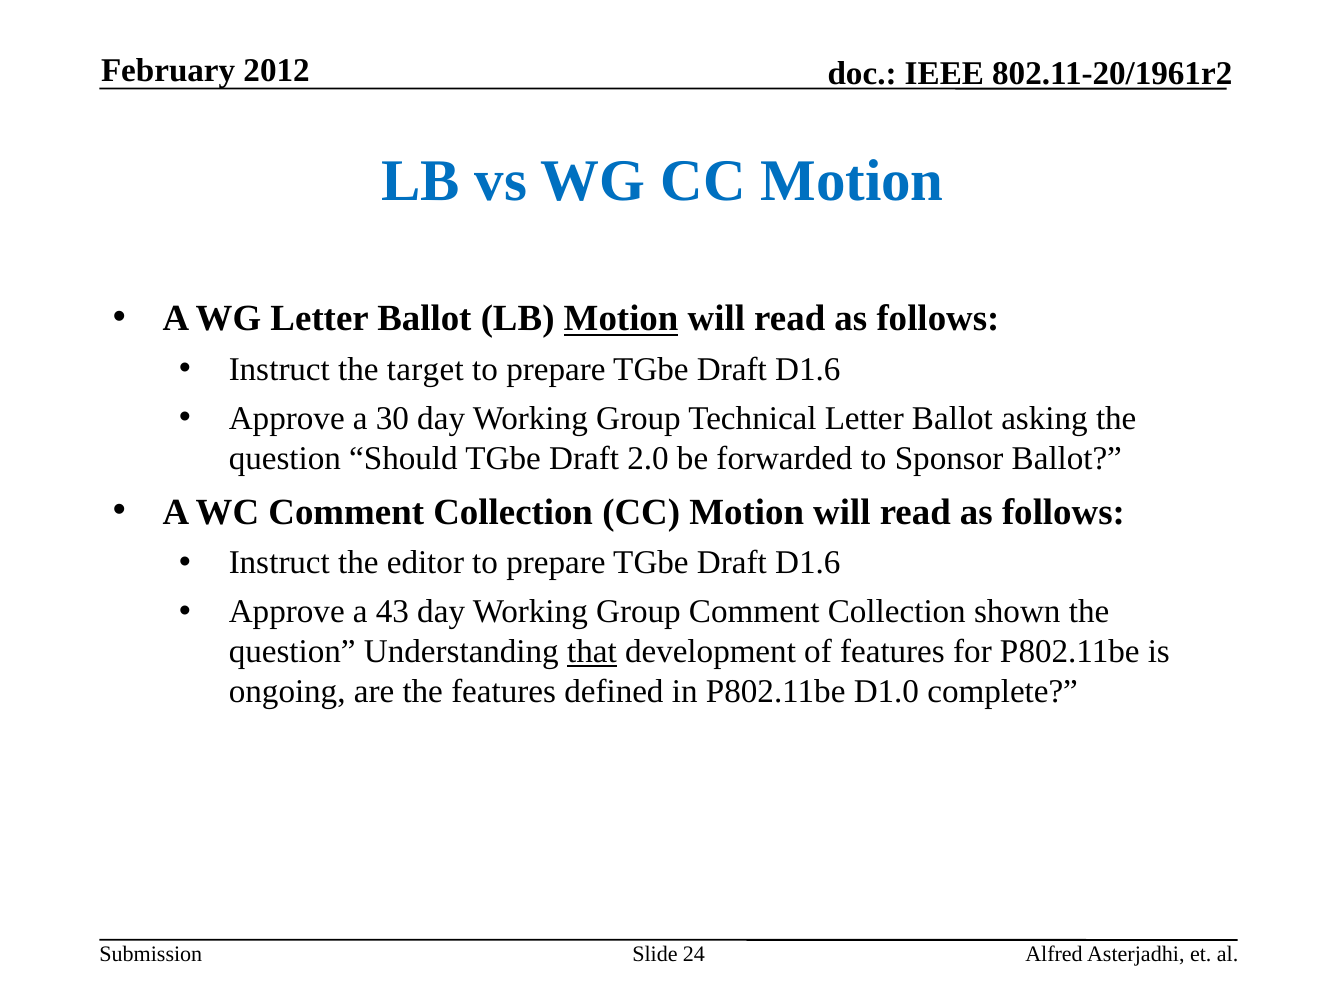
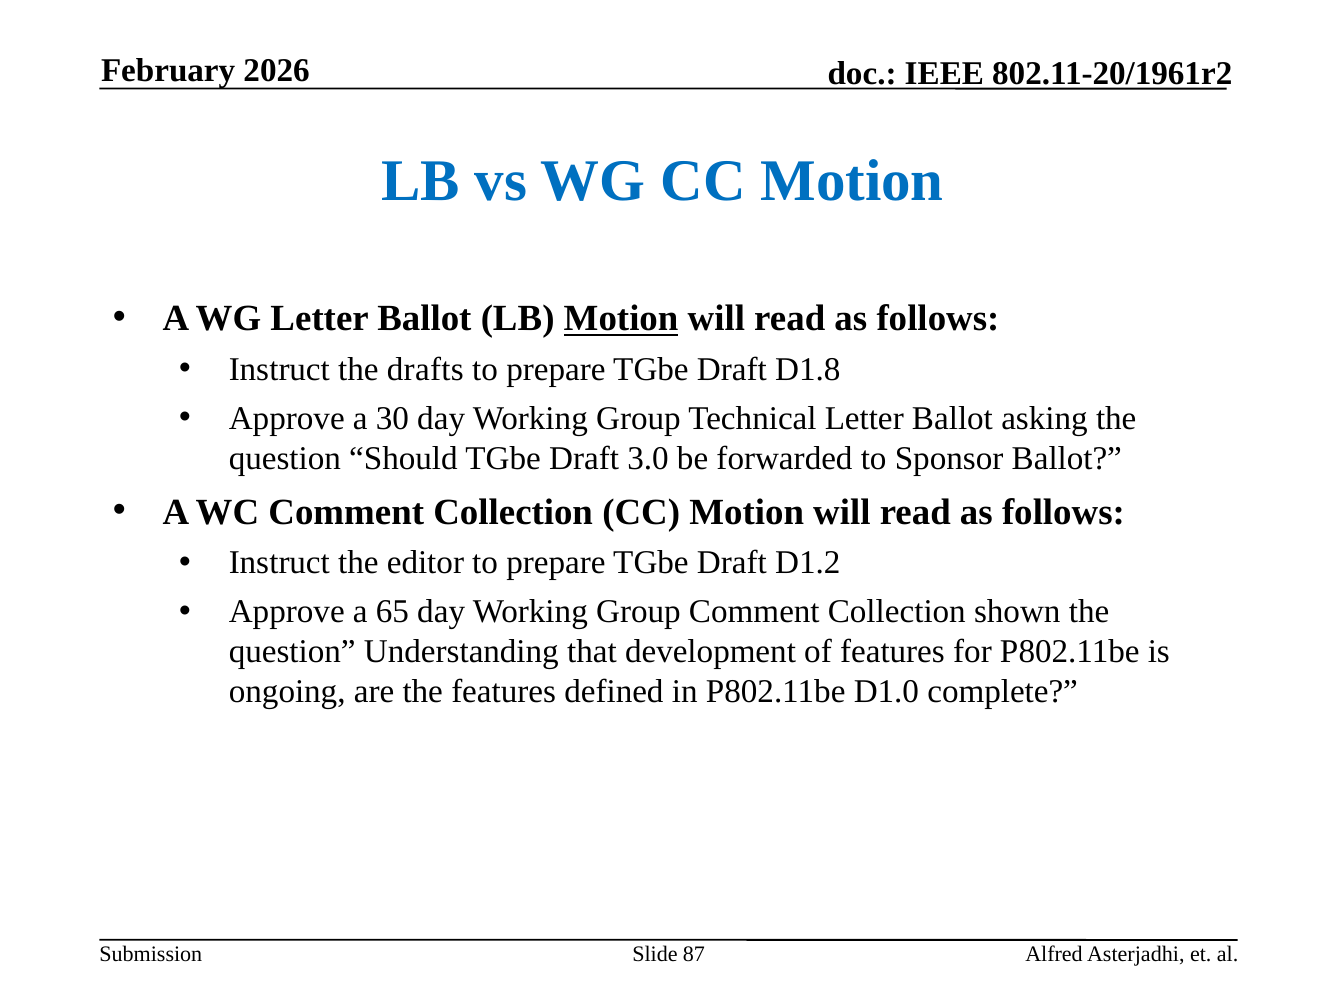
2012: 2012 -> 2026
target: target -> drafts
D1.6 at (808, 370): D1.6 -> D1.8
2.0: 2.0 -> 3.0
D1.6 at (808, 563): D1.6 -> D1.2
43: 43 -> 65
that underline: present -> none
24: 24 -> 87
